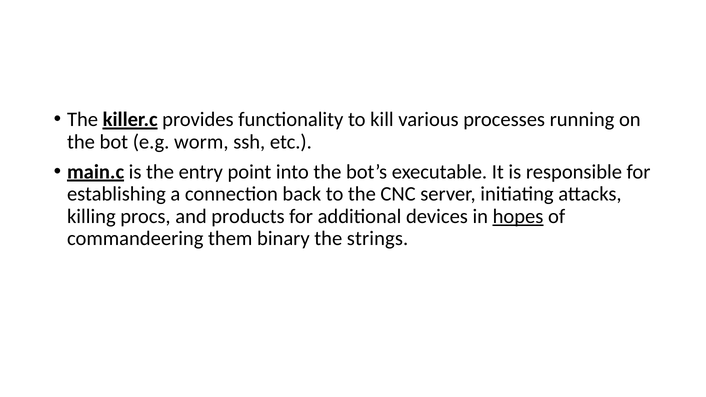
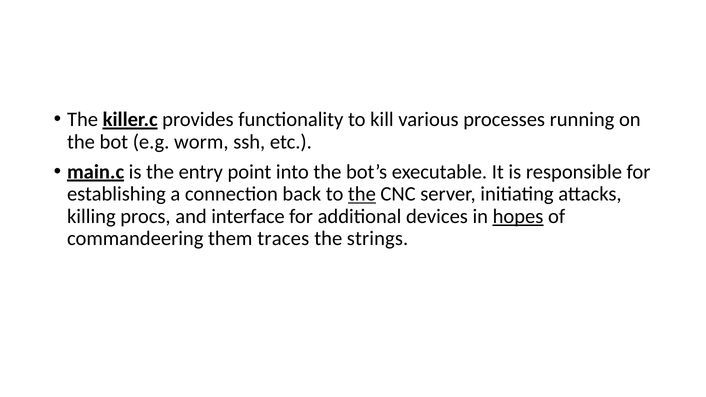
the at (362, 194) underline: none -> present
products: products -> interface
binary: binary -> traces
